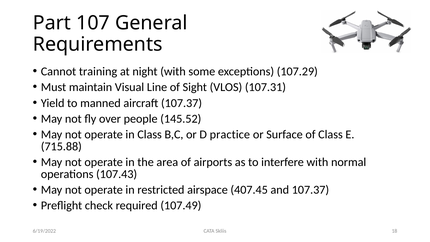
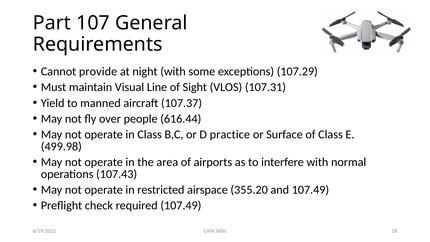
training: training -> provide
145.52: 145.52 -> 616.44
715.88: 715.88 -> 499.98
407.45: 407.45 -> 355.20
and 107.37: 107.37 -> 107.49
